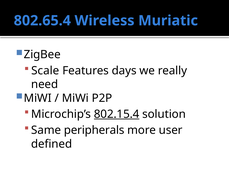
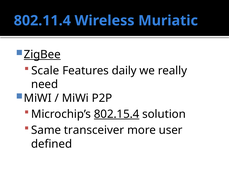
802.65.4: 802.65.4 -> 802.11.4
ZigBee underline: none -> present
days: days -> daily
peripherals: peripherals -> transceiver
